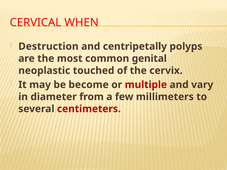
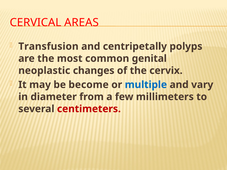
WHEN: WHEN -> AREAS
Destruction: Destruction -> Transfusion
touched: touched -> changes
multiple colour: red -> blue
